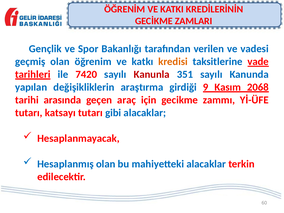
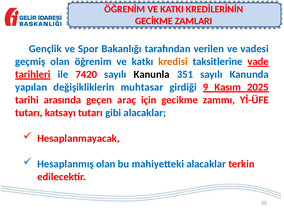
Kanunla colour: red -> black
araştırma: araştırma -> muhtasar
2068: 2068 -> 2025
